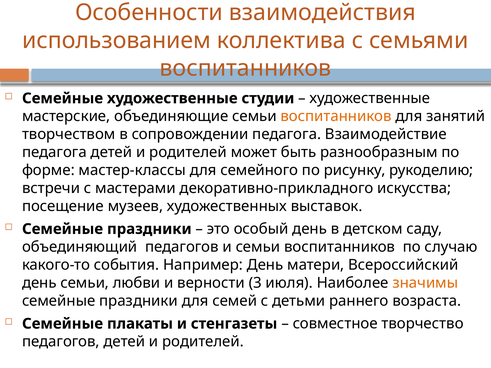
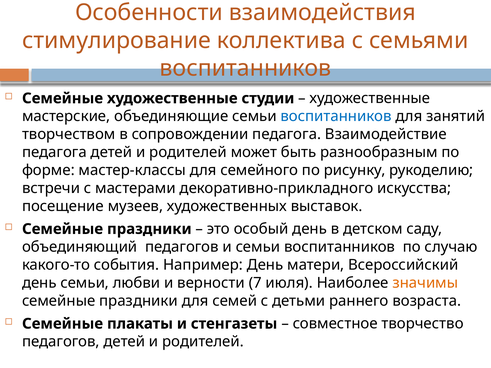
использованием: использованием -> стимулирование
воспитанников at (336, 116) colour: orange -> blue
3: 3 -> 7
